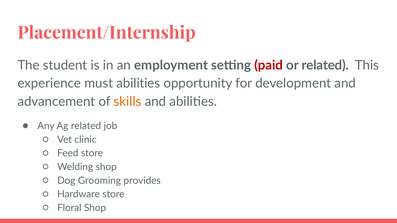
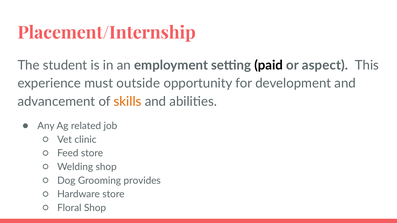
paid colour: red -> black
or related: related -> aspect
must abilities: abilities -> outside
